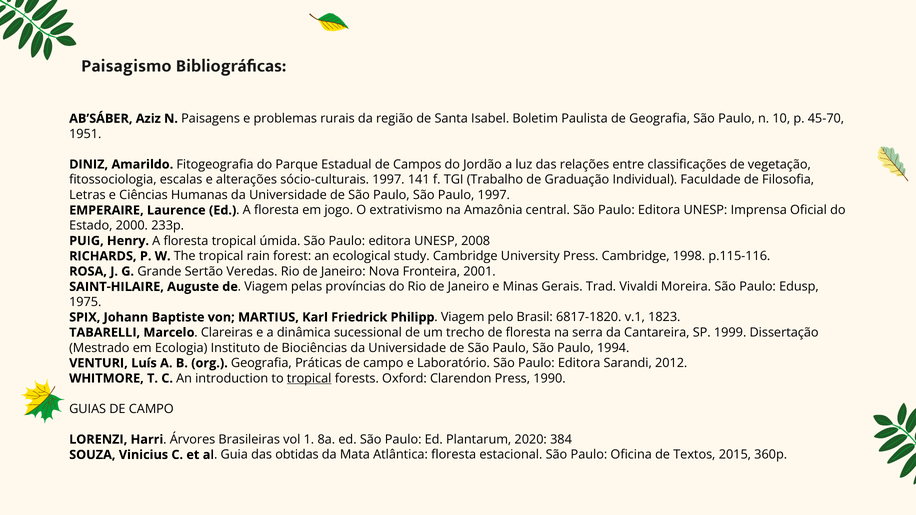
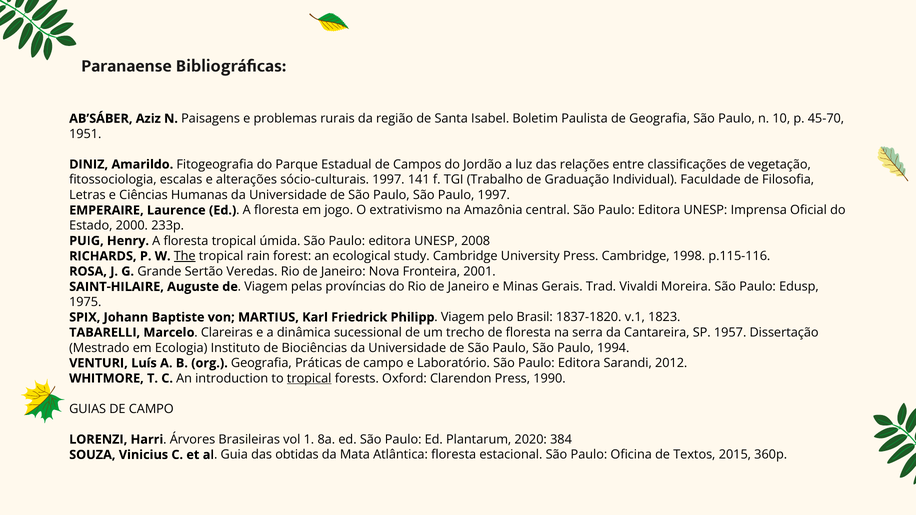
Paisagismo: Paisagismo -> Paranaense
The underline: none -> present
6817-1820: 6817-1820 -> 1837-1820
1999: 1999 -> 1957
